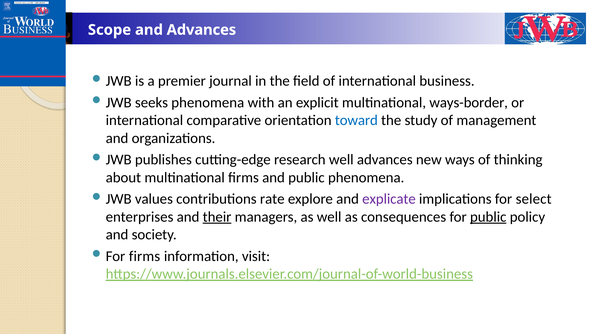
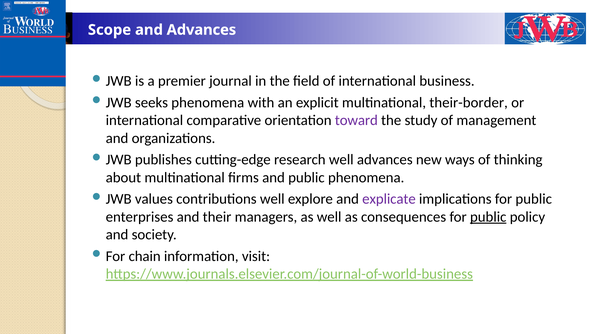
ways-border: ways-border -> their-border
toward colour: blue -> purple
contributions rate: rate -> well
implications for select: select -> public
their underline: present -> none
firms at (145, 256): firms -> chain
